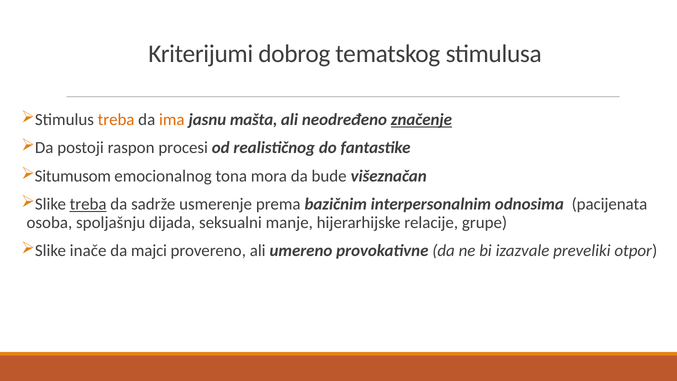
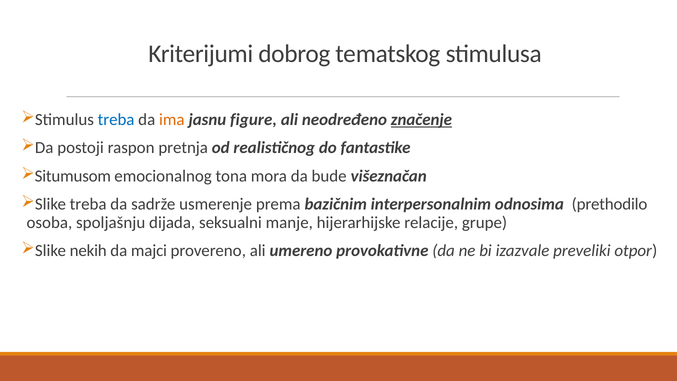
treba at (116, 120) colour: orange -> blue
mašta: mašta -> figure
procesi: procesi -> pretnja
treba at (88, 204) underline: present -> none
pacijenata: pacijenata -> prethodilo
inače: inače -> nekih
